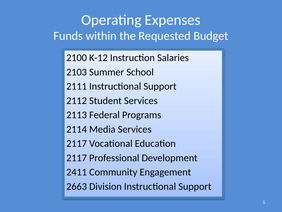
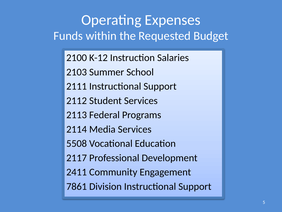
2117 at (77, 143): 2117 -> 5508
2663: 2663 -> 7861
